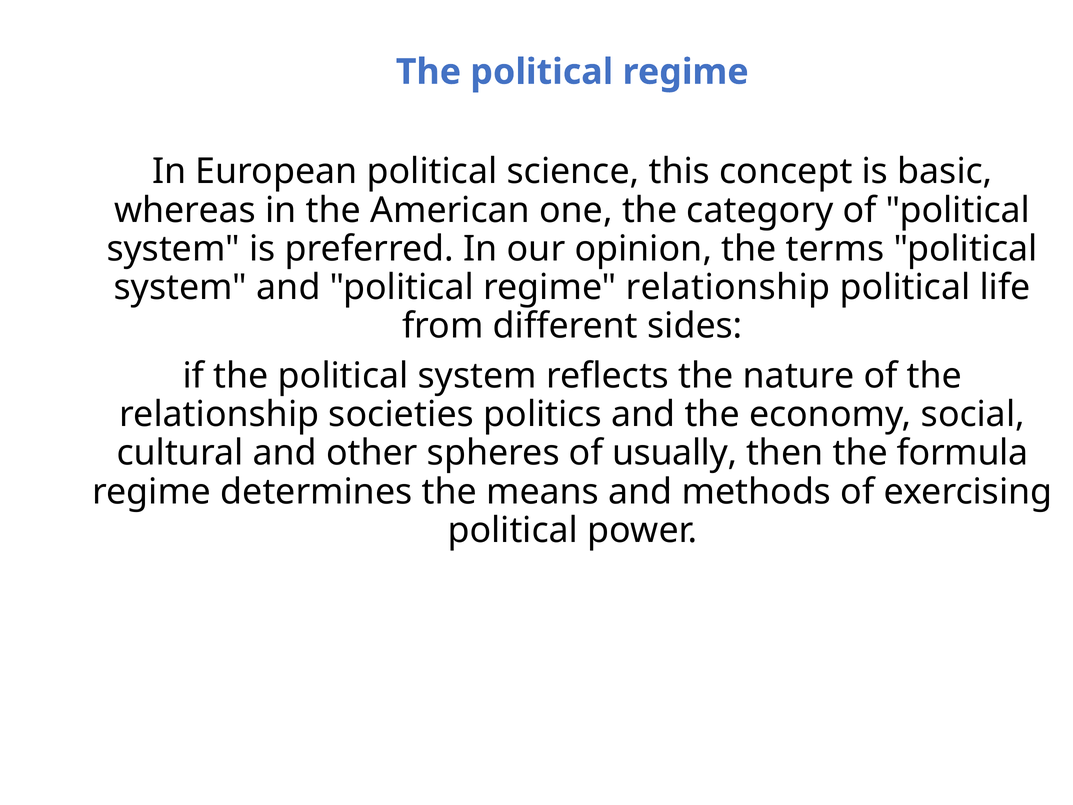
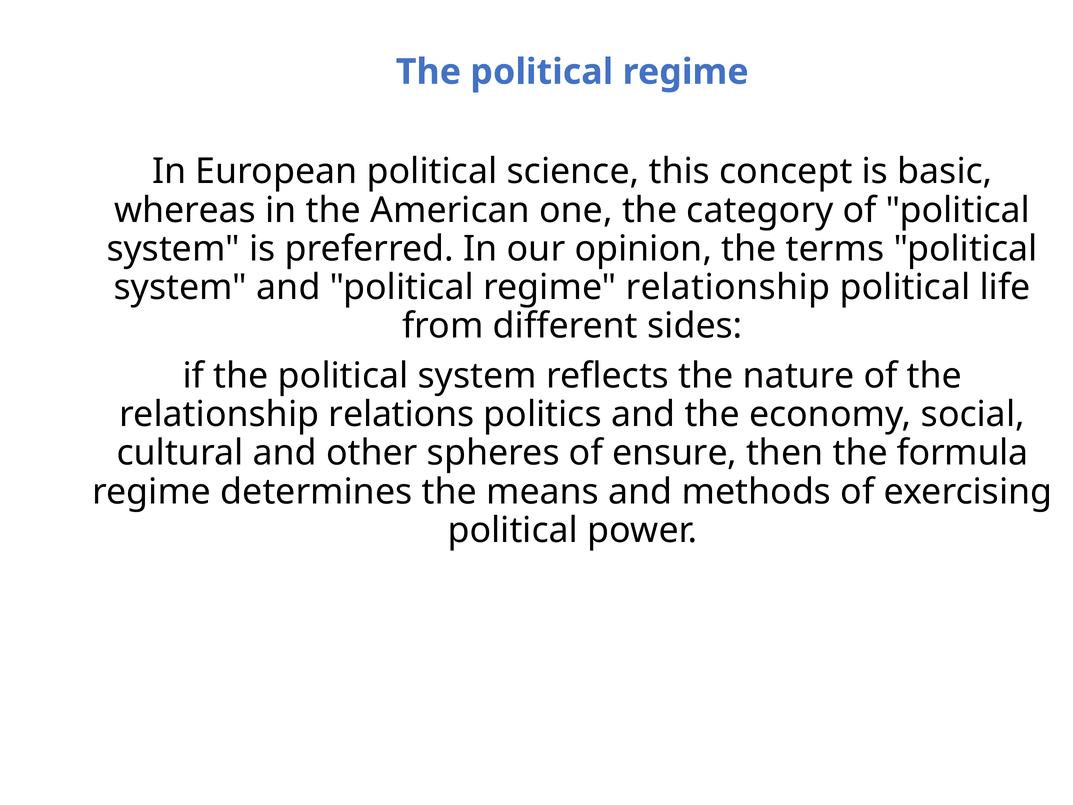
societies: societies -> relations
usually: usually -> ensure
